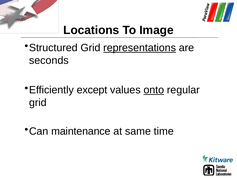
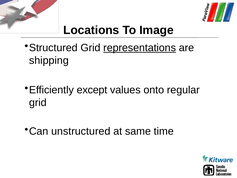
seconds: seconds -> shipping
onto underline: present -> none
maintenance: maintenance -> unstructured
